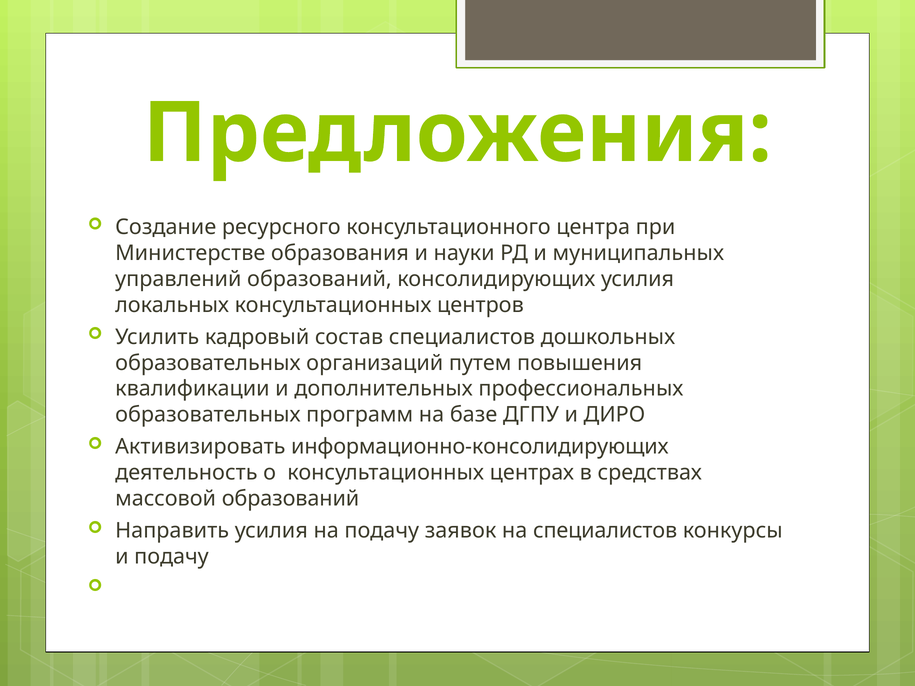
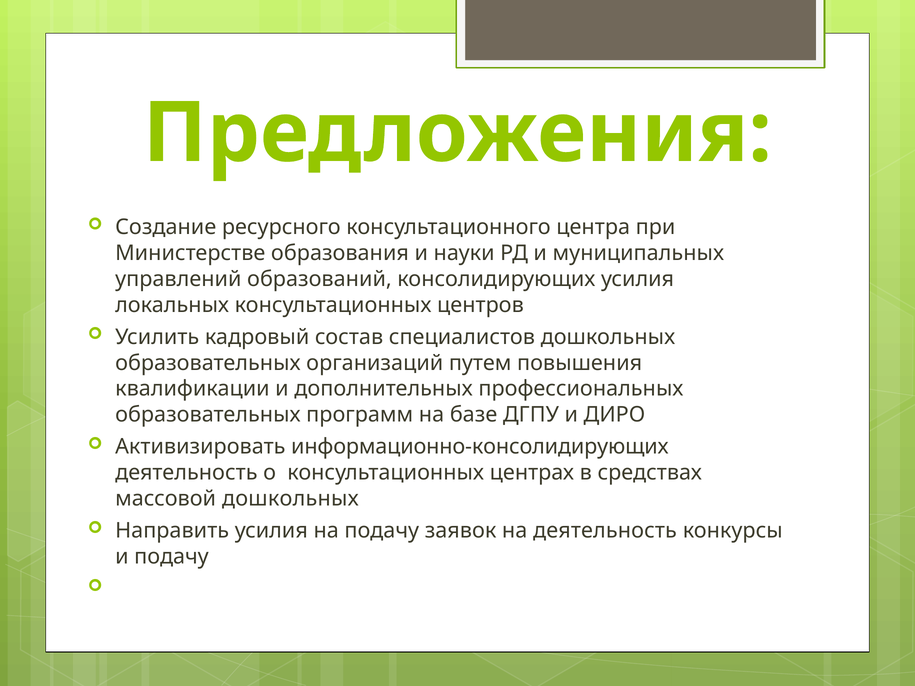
массовой образований: образований -> дошкольных
на специалистов: специалистов -> деятельность
